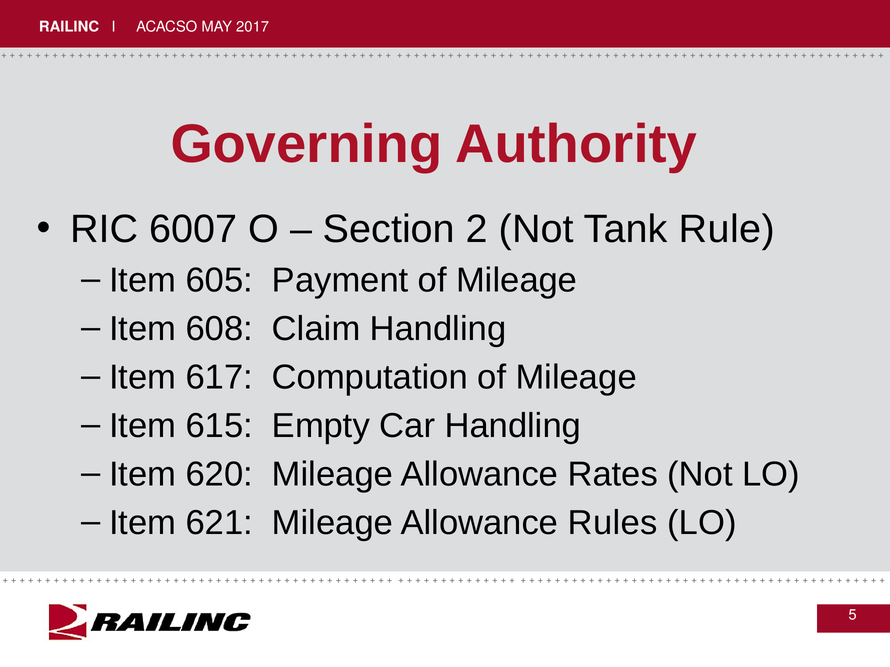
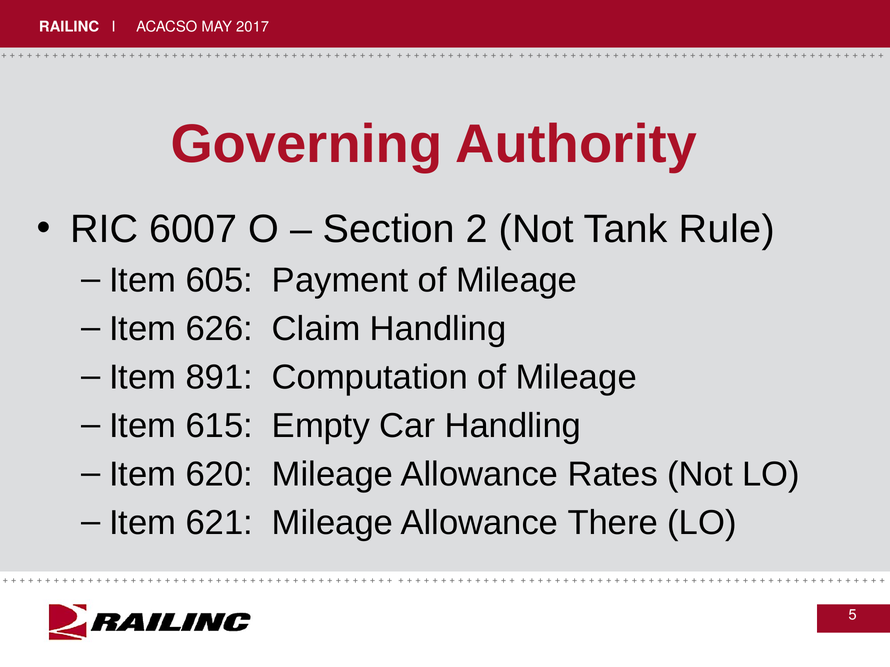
608: 608 -> 626
617: 617 -> 891
Rules: Rules -> There
